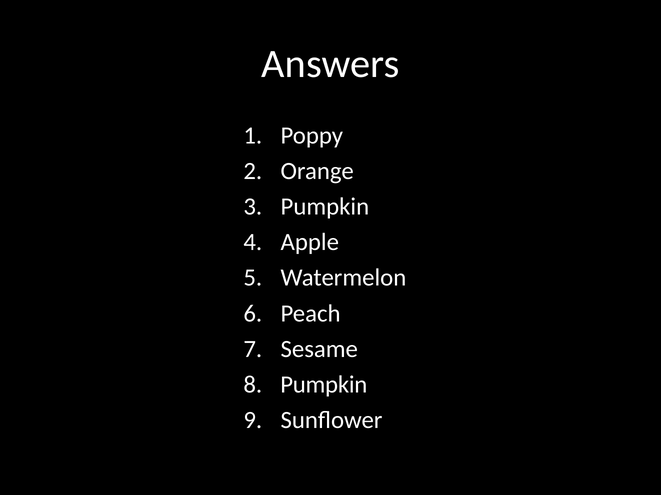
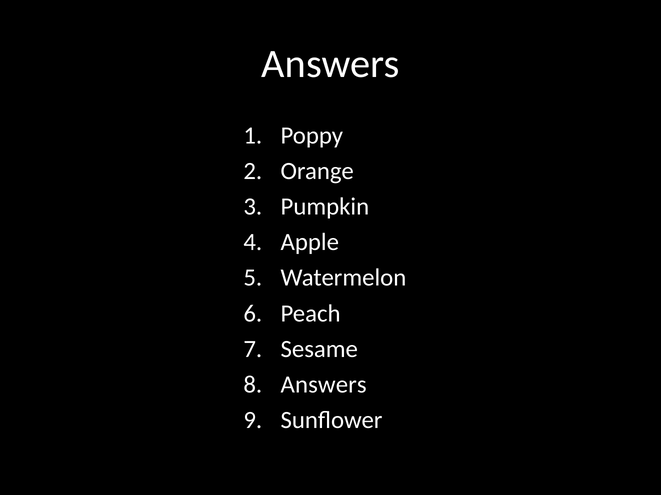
Pumpkin at (324, 385): Pumpkin -> Answers
